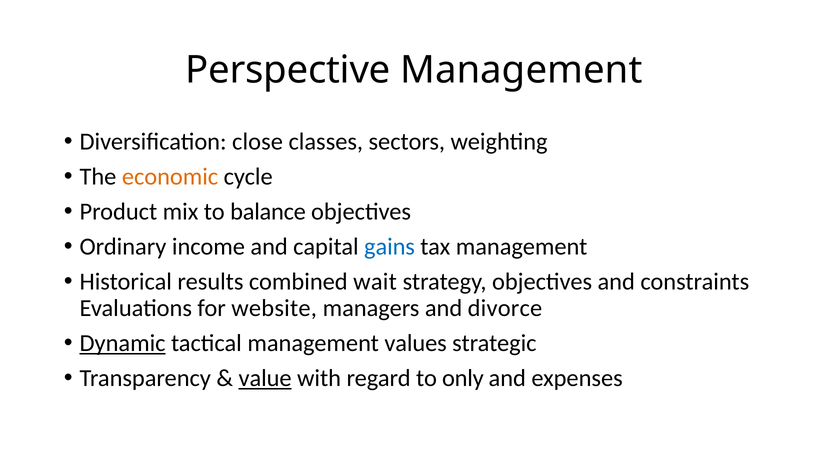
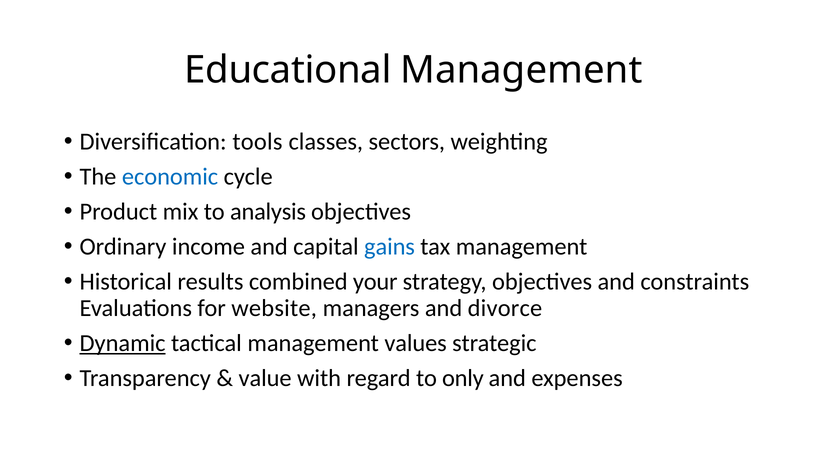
Perspective: Perspective -> Educational
close: close -> tools
economic colour: orange -> blue
balance: balance -> analysis
wait: wait -> your
value underline: present -> none
